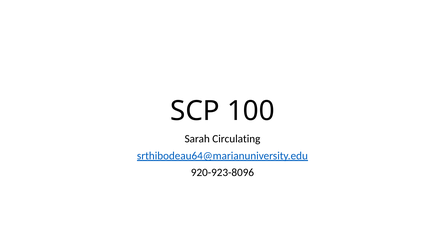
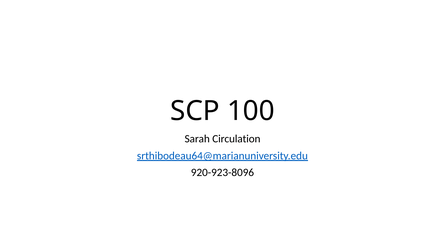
Circulating: Circulating -> Circulation
